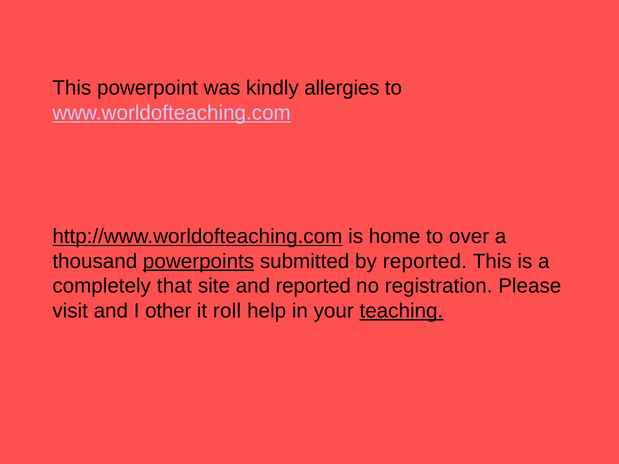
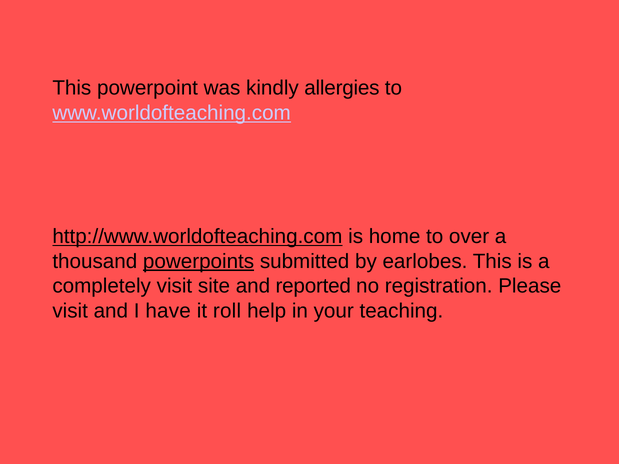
by reported: reported -> earlobes
completely that: that -> visit
other: other -> have
teaching underline: present -> none
